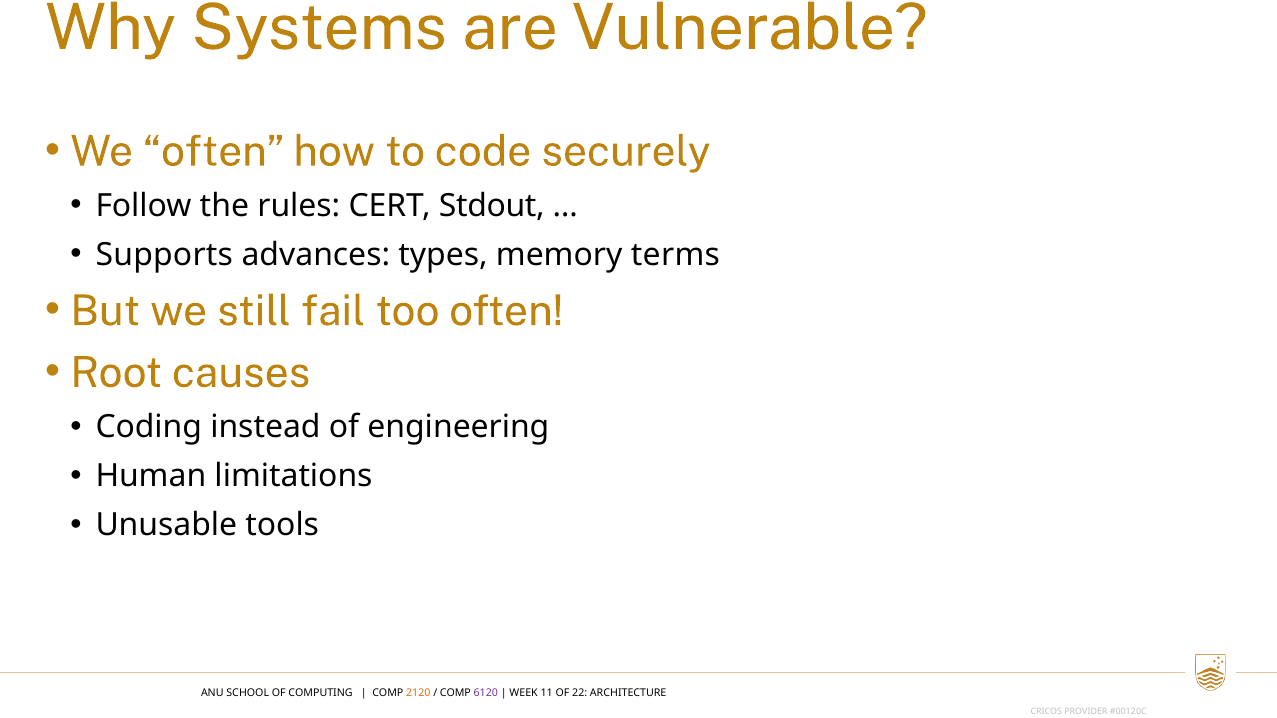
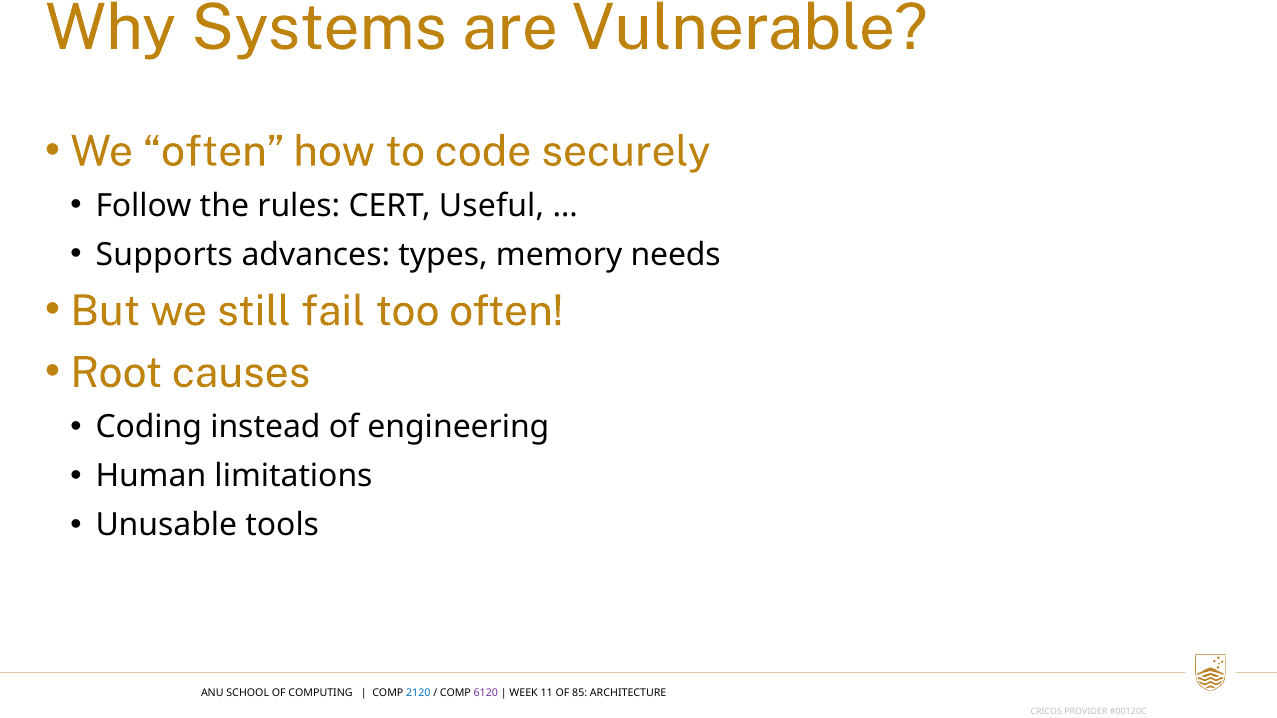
Stdout: Stdout -> Useful
terms: terms -> needs
2120 colour: orange -> blue
22: 22 -> 85
